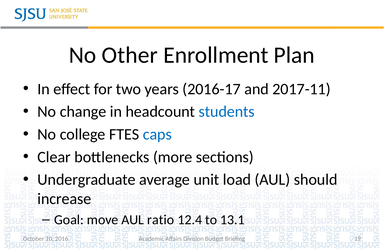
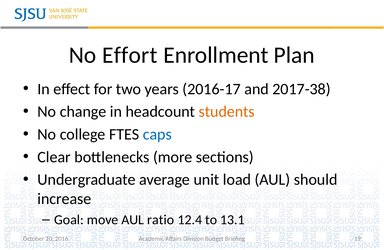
Other: Other -> Effort
2017-11: 2017-11 -> 2017-38
students colour: blue -> orange
